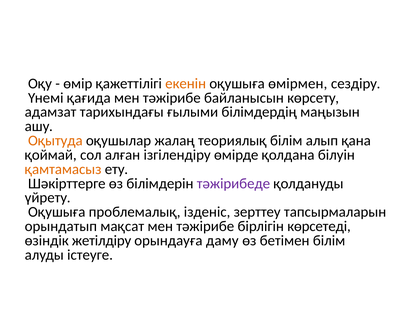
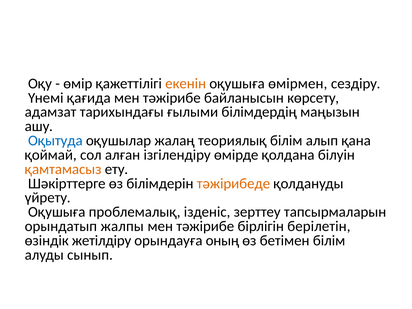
Оқытуда colour: orange -> blue
тәжірибеде colour: purple -> orange
мақсат: мақсат -> жалпы
көрсетеді: көрсетеді -> берілетін
даму: даму -> оның
істеуге: істеуге -> сынып
